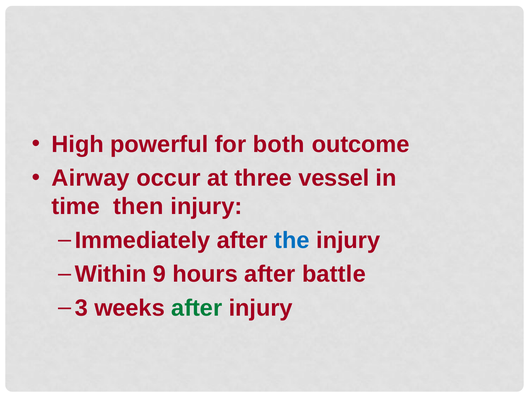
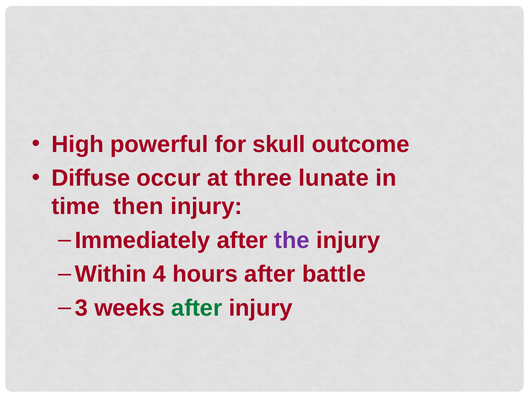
both: both -> skull
Airway: Airway -> Diffuse
vessel: vessel -> lunate
the colour: blue -> purple
9: 9 -> 4
